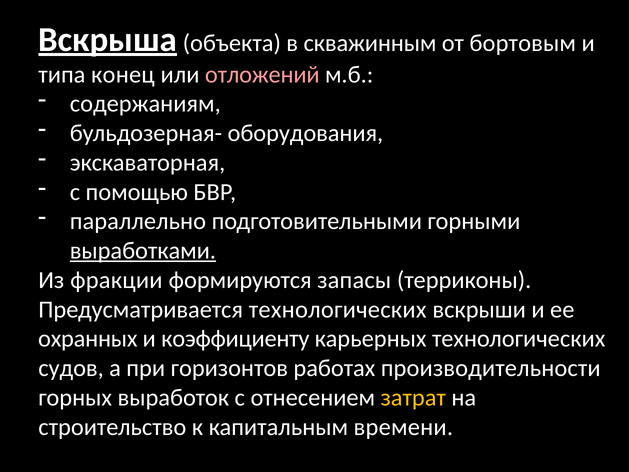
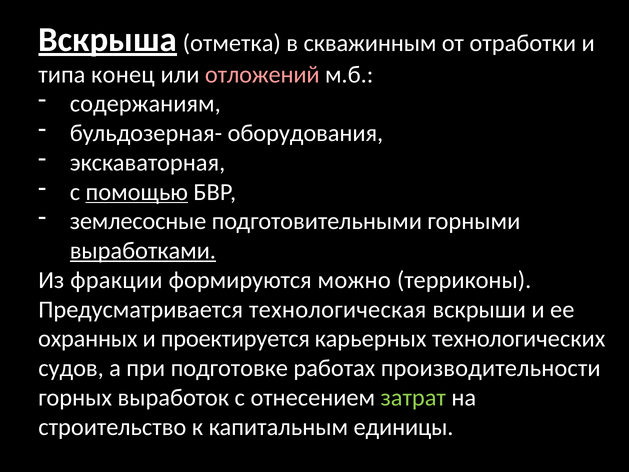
объекта: объекта -> отметка
бортовым: бортовым -> отработки
помощью underline: none -> present
параллельно: параллельно -> землесосные
запасы: запасы -> можно
Предусматривается технологических: технологических -> технологическая
коэффициенту: коэффициенту -> проектируется
горизонтов: горизонтов -> подготовке
затрат colour: yellow -> light green
времени: времени -> единицы
